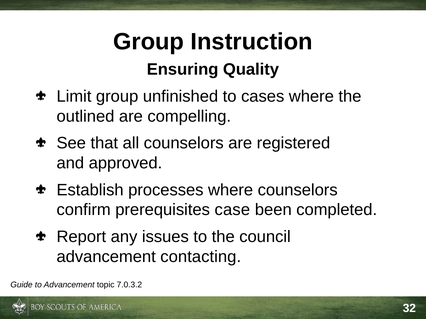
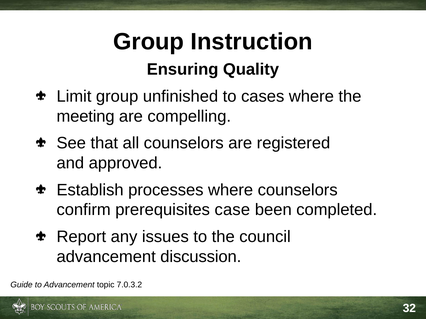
outlined: outlined -> meeting
contacting: contacting -> discussion
